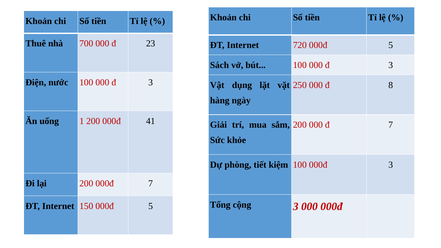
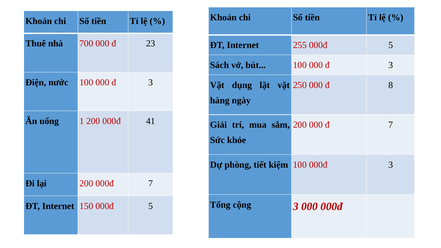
720: 720 -> 255
